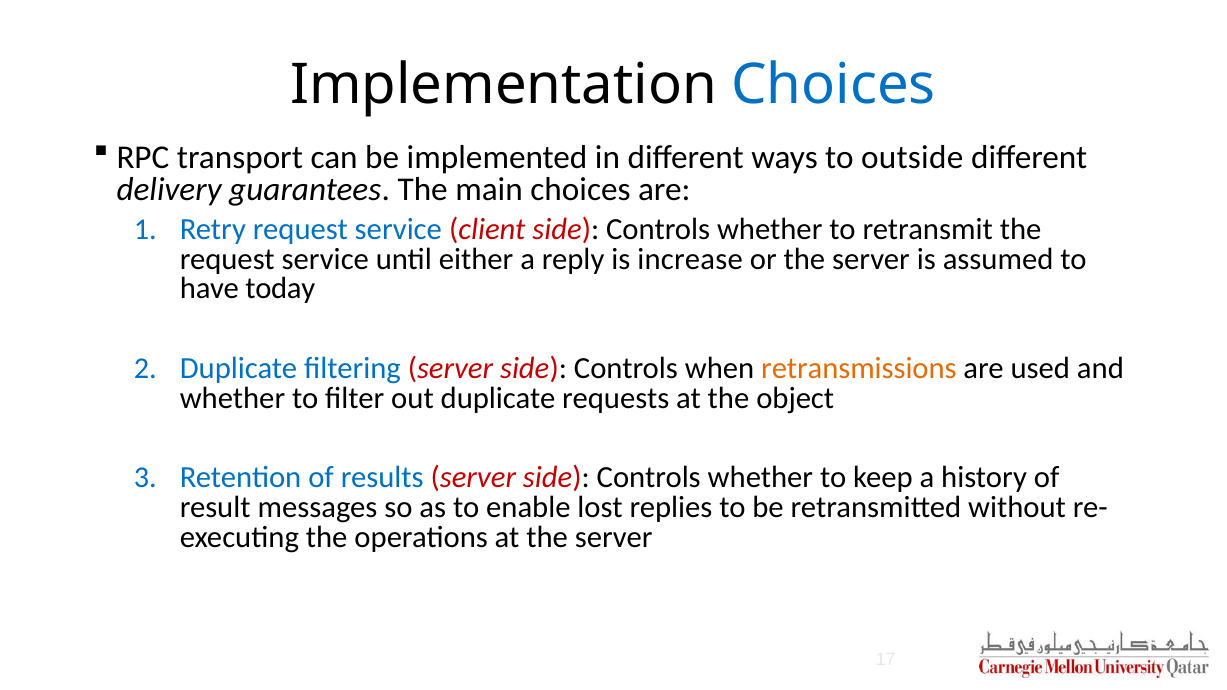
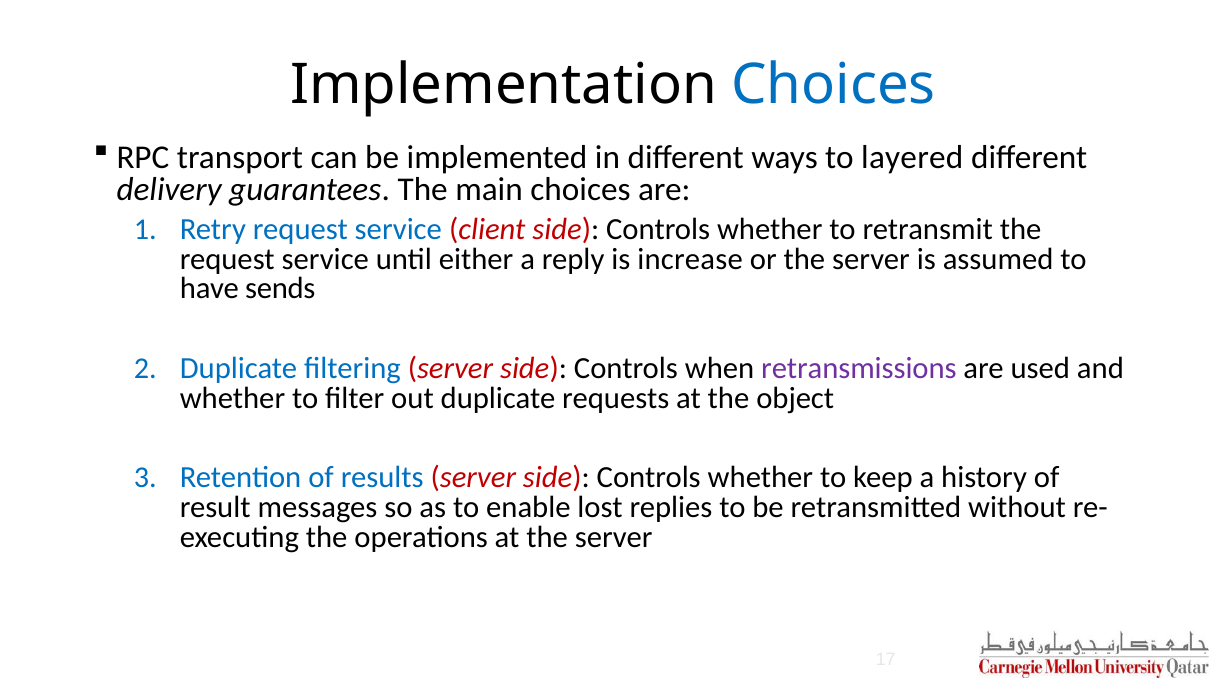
outside: outside -> layered
today: today -> sends
retransmissions colour: orange -> purple
